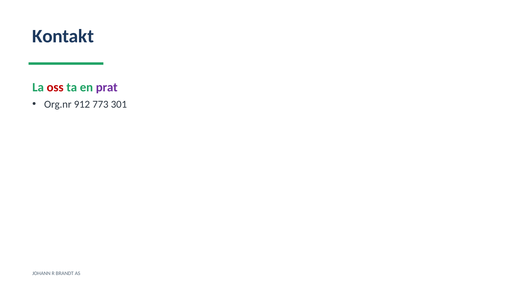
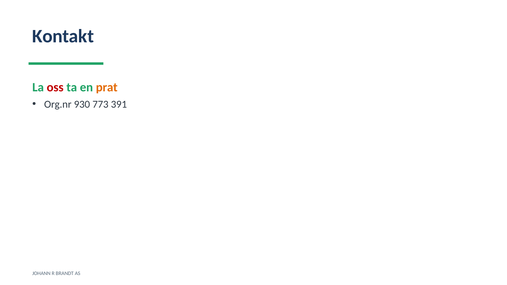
prat colour: purple -> orange
912: 912 -> 930
301: 301 -> 391
